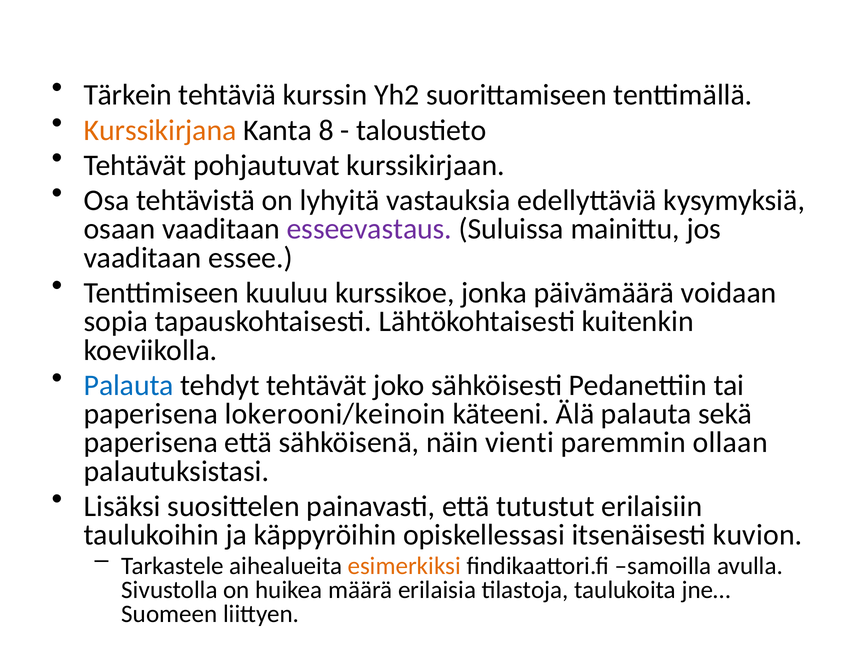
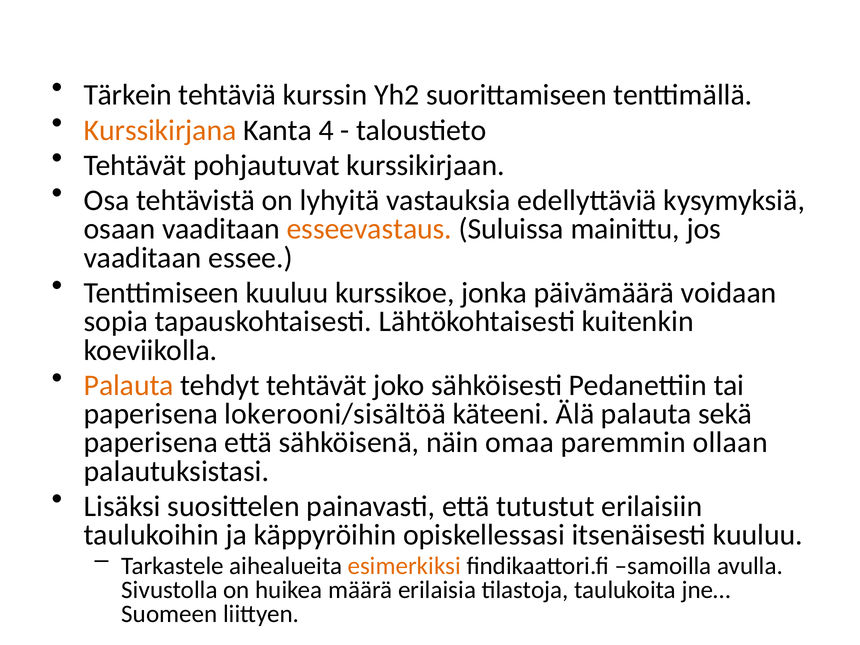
8: 8 -> 4
esseevastaus colour: purple -> orange
Palauta at (129, 385) colour: blue -> orange
lokerooni/keinoin: lokerooni/keinoin -> lokerooni/sisältöä
vienti: vienti -> omaa
itsenäisesti kuvion: kuvion -> kuuluu
